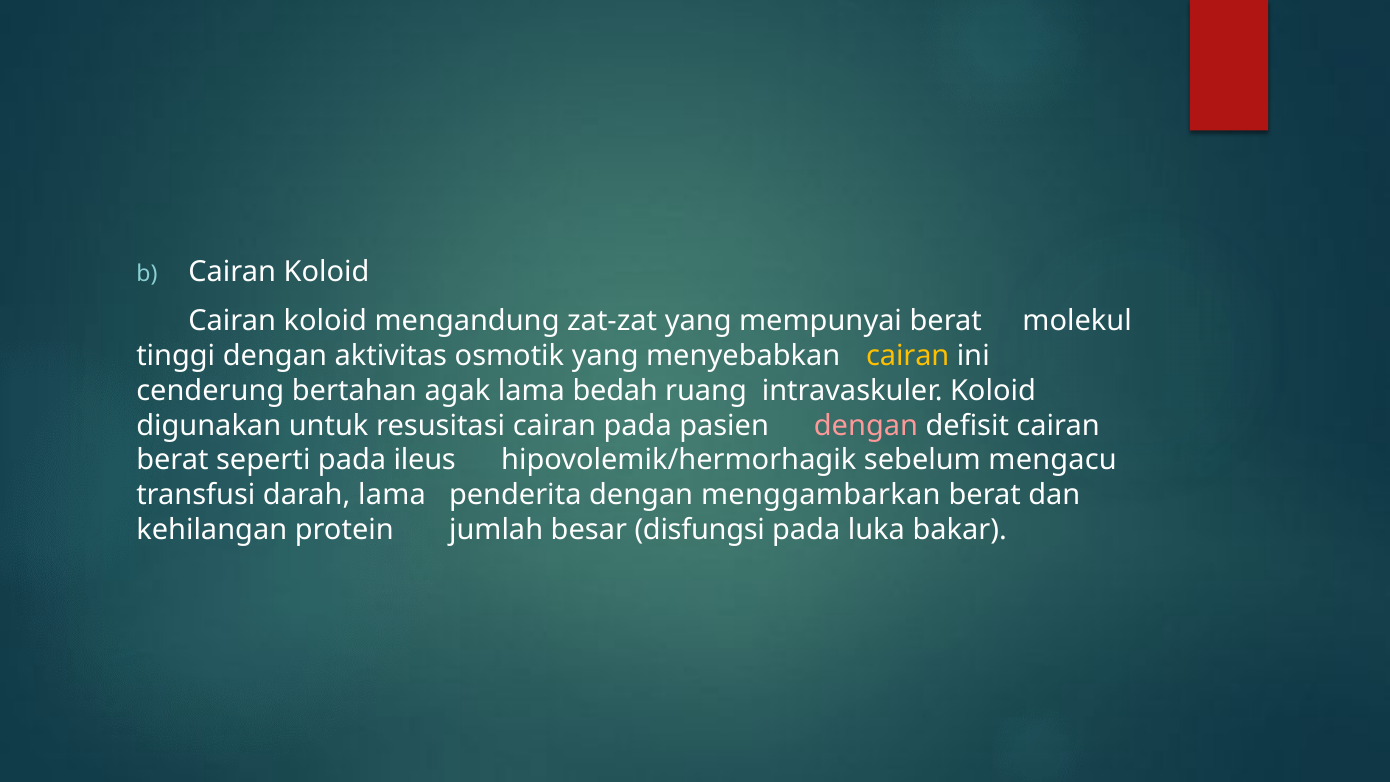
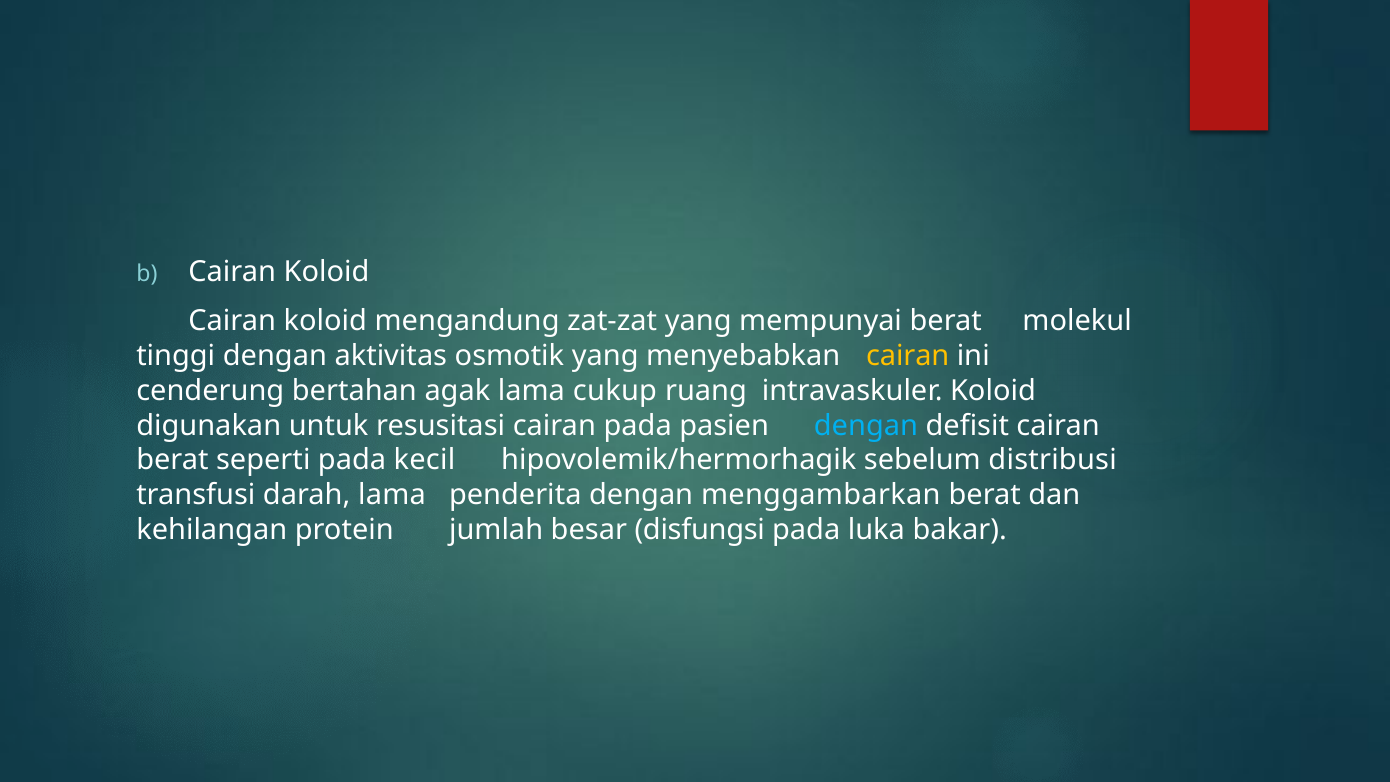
bedah: bedah -> cukup
dengan at (866, 425) colour: pink -> light blue
ileus: ileus -> kecil
mengacu: mengacu -> distribusi
